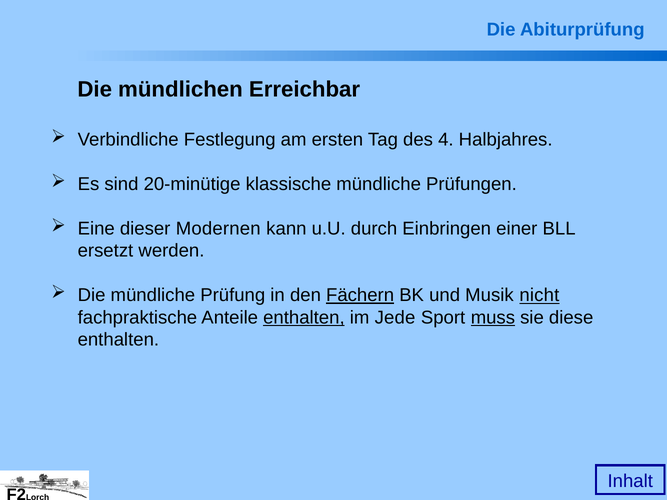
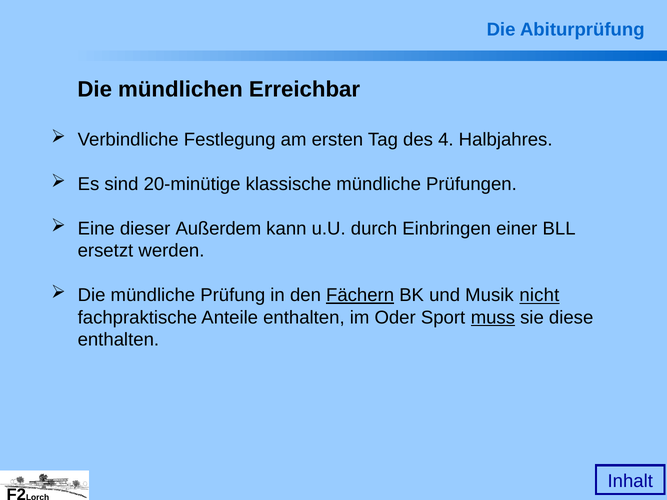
Modernen: Modernen -> Außerdem
enthalten at (304, 318) underline: present -> none
Jede: Jede -> Oder
